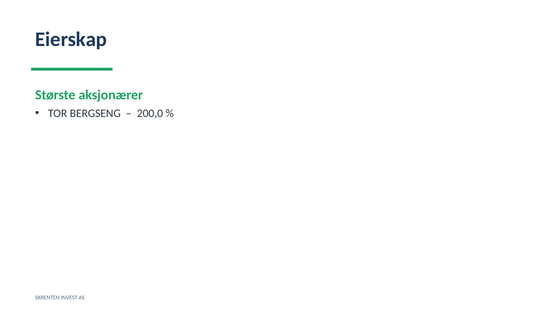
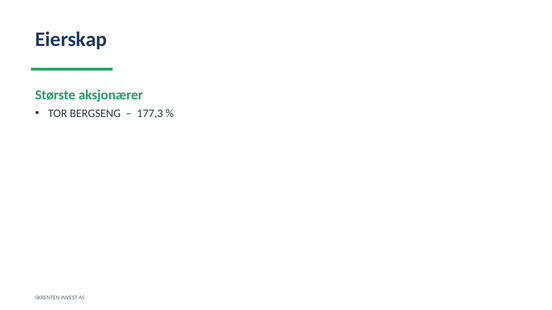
200,0: 200,0 -> 177,3
